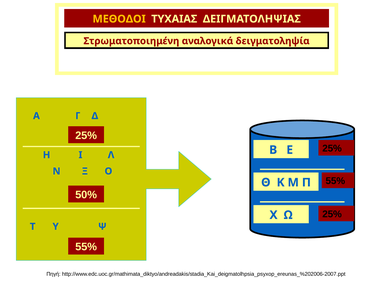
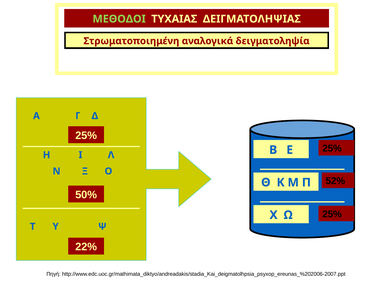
ΜΕΘΟΔΟΙ colour: yellow -> light green
Π 55%: 55% -> 52%
55% at (86, 246): 55% -> 22%
